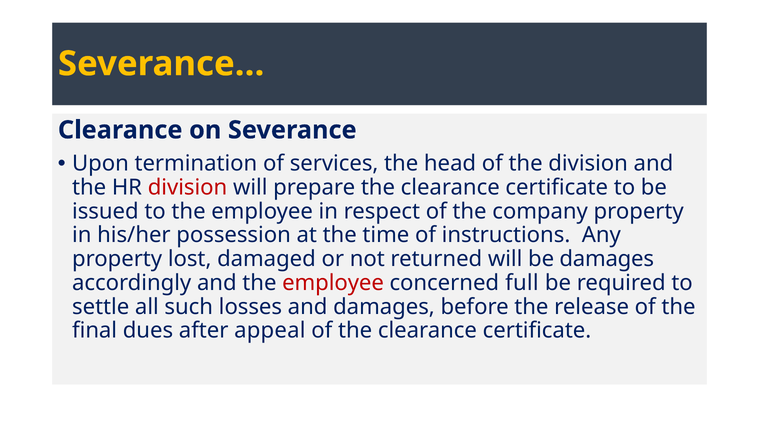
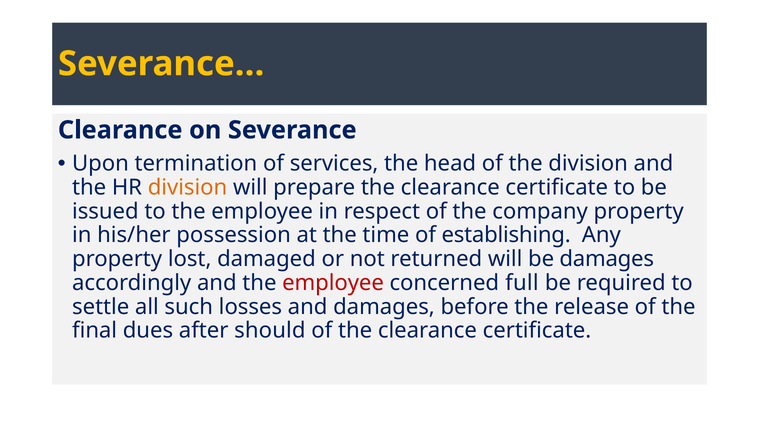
division at (188, 187) colour: red -> orange
instructions: instructions -> establishing
appeal: appeal -> should
